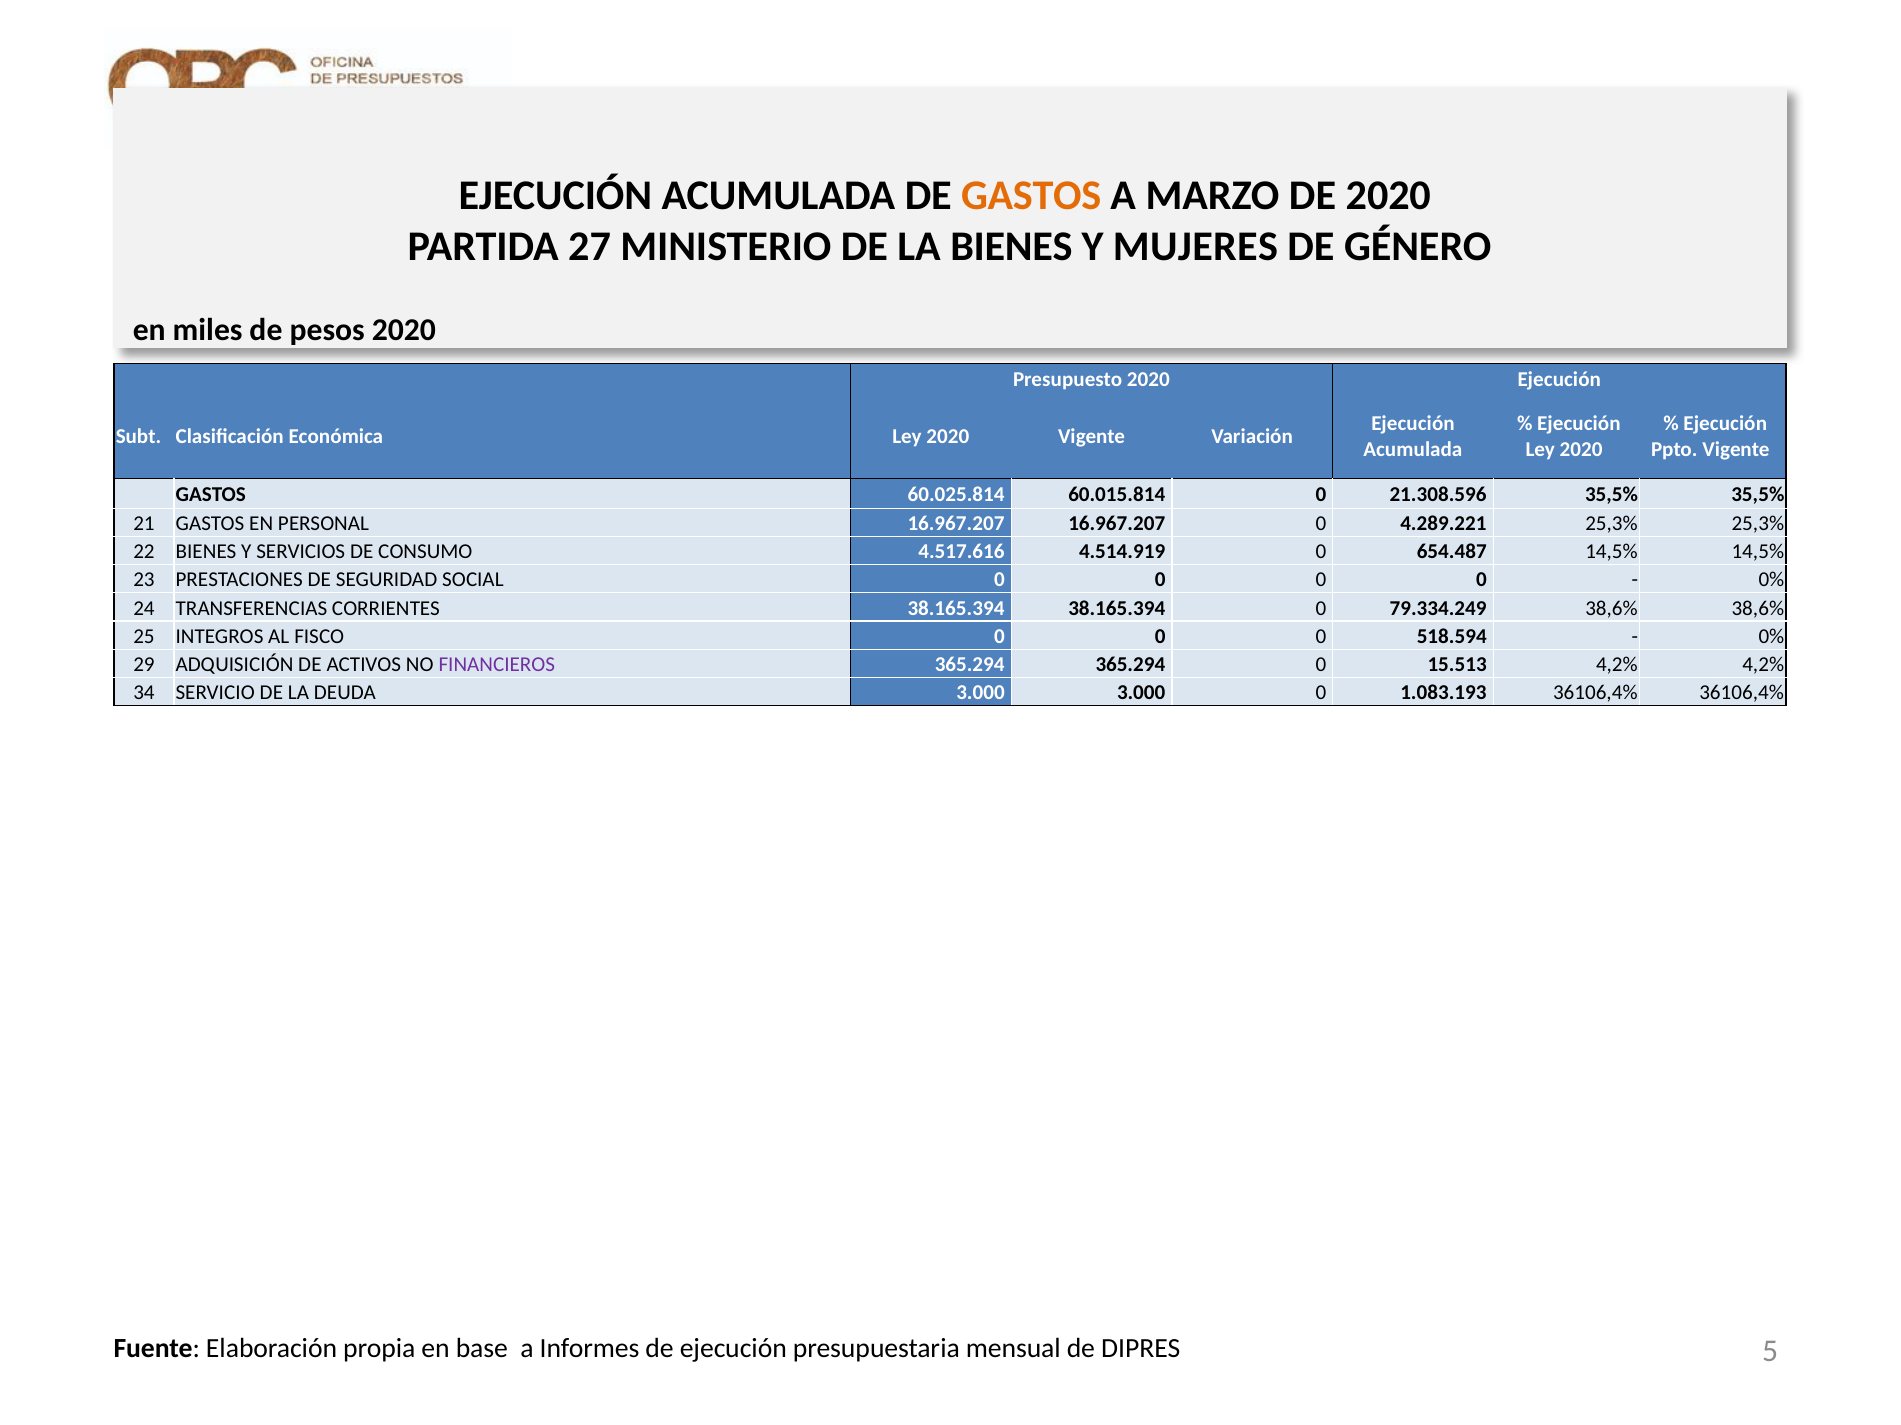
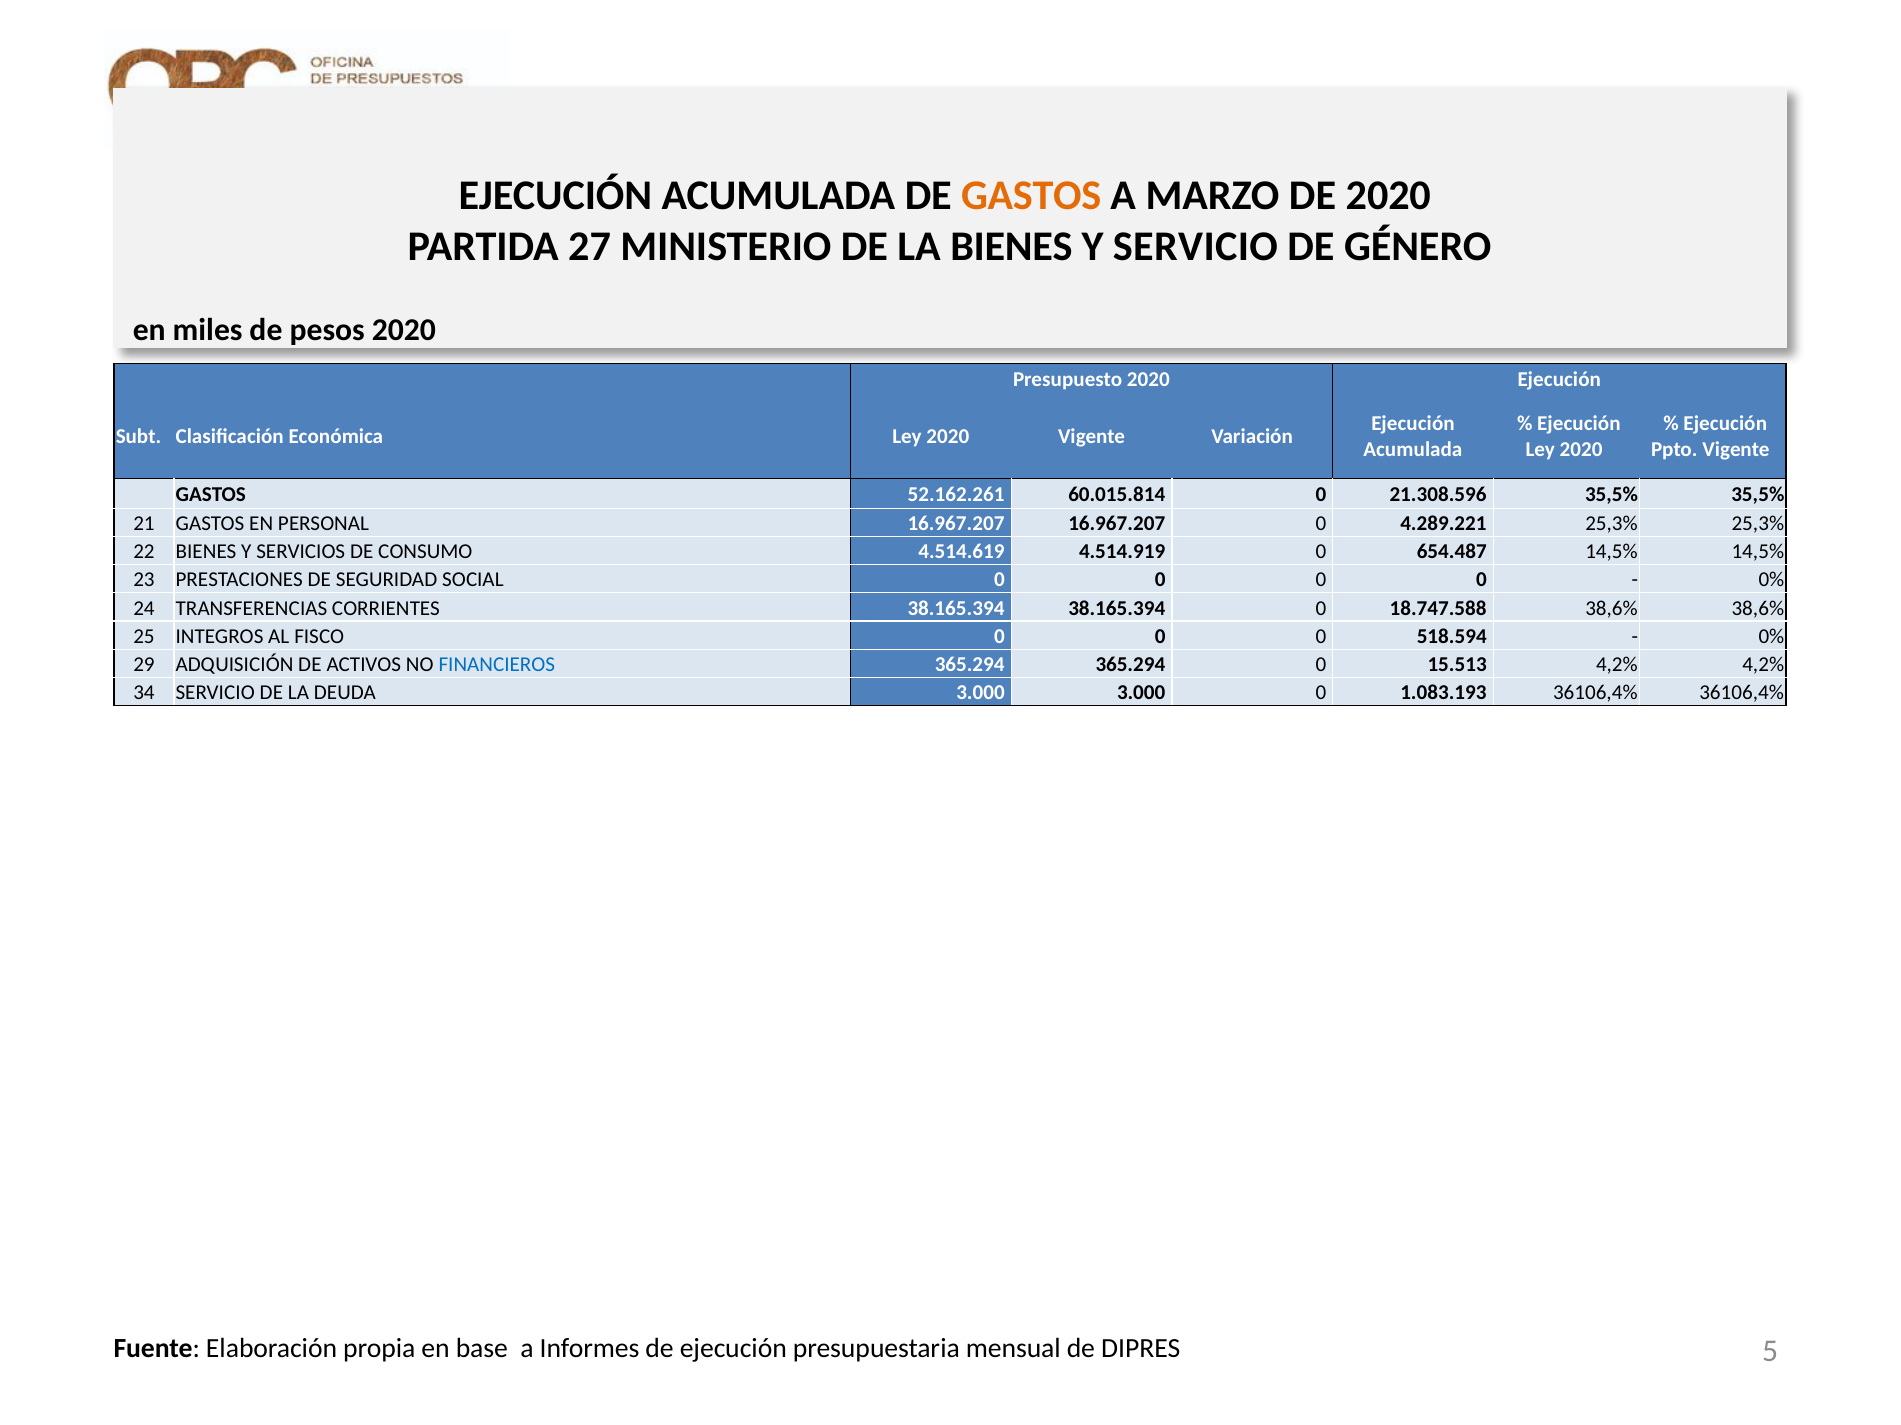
Y MUJERES: MUJERES -> SERVICIO
60.025.814: 60.025.814 -> 52.162.261
4.517.616: 4.517.616 -> 4.514.619
79.334.249: 79.334.249 -> 18.747.588
FINANCIEROS colour: purple -> blue
